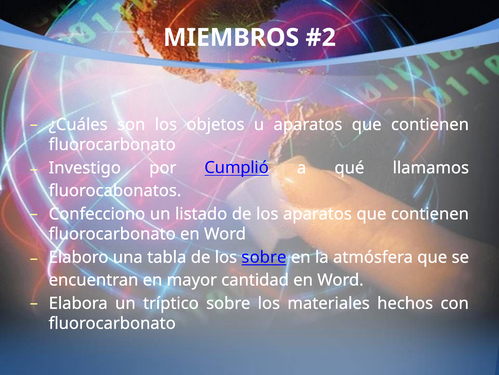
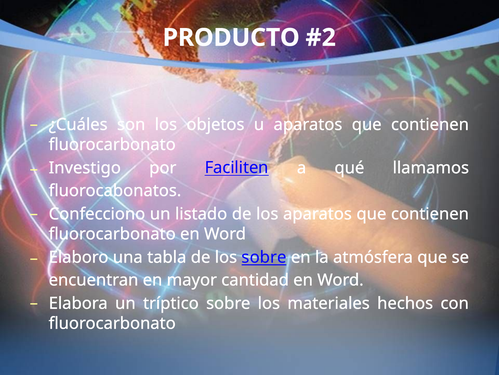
MIEMBROS: MIEMBROS -> PRODUCTO
Cumplió: Cumplió -> Faciliten
